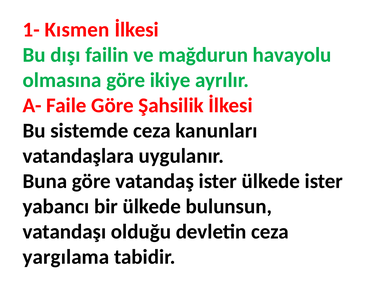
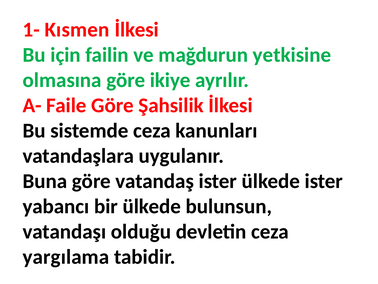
dışı: dışı -> için
havayolu: havayolu -> yetkisine
